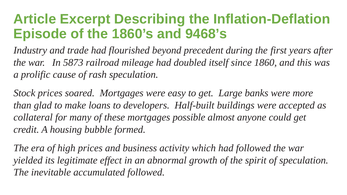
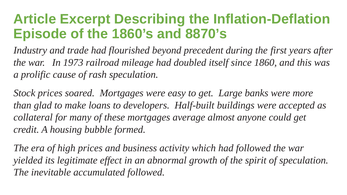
9468’s: 9468’s -> 8870’s
5873: 5873 -> 1973
possible: possible -> average
